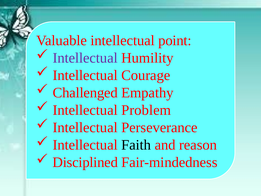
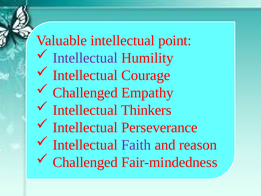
Problem: Problem -> Thinkers
Faith colour: black -> purple
Disciplined at (85, 162): Disciplined -> Challenged
